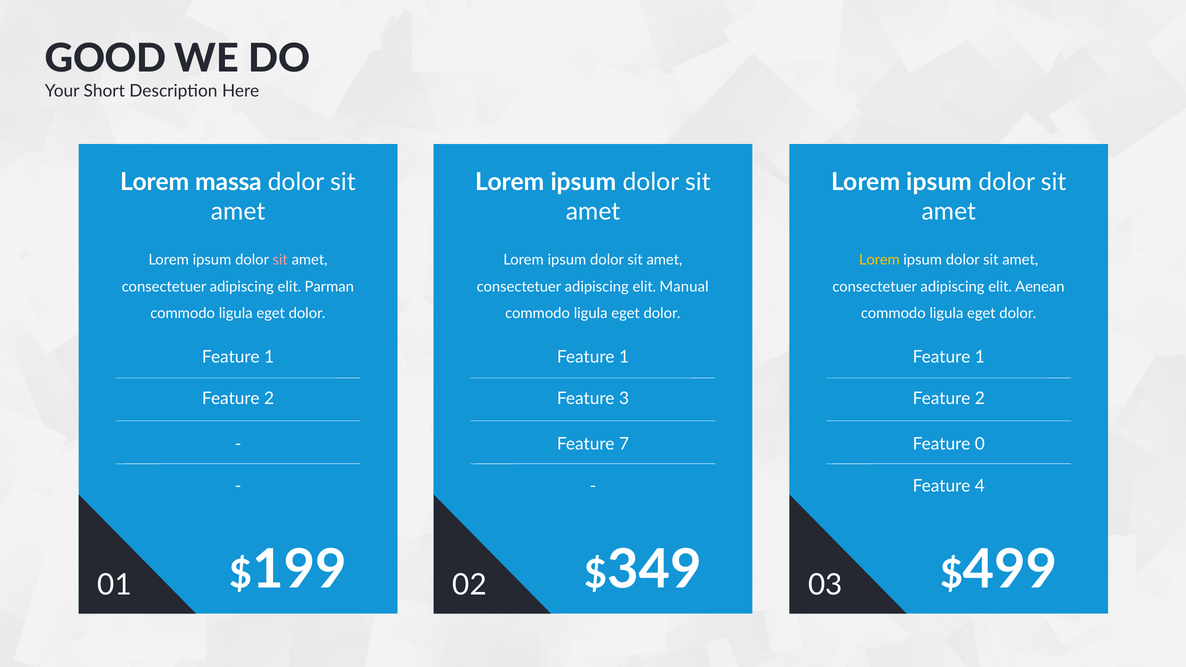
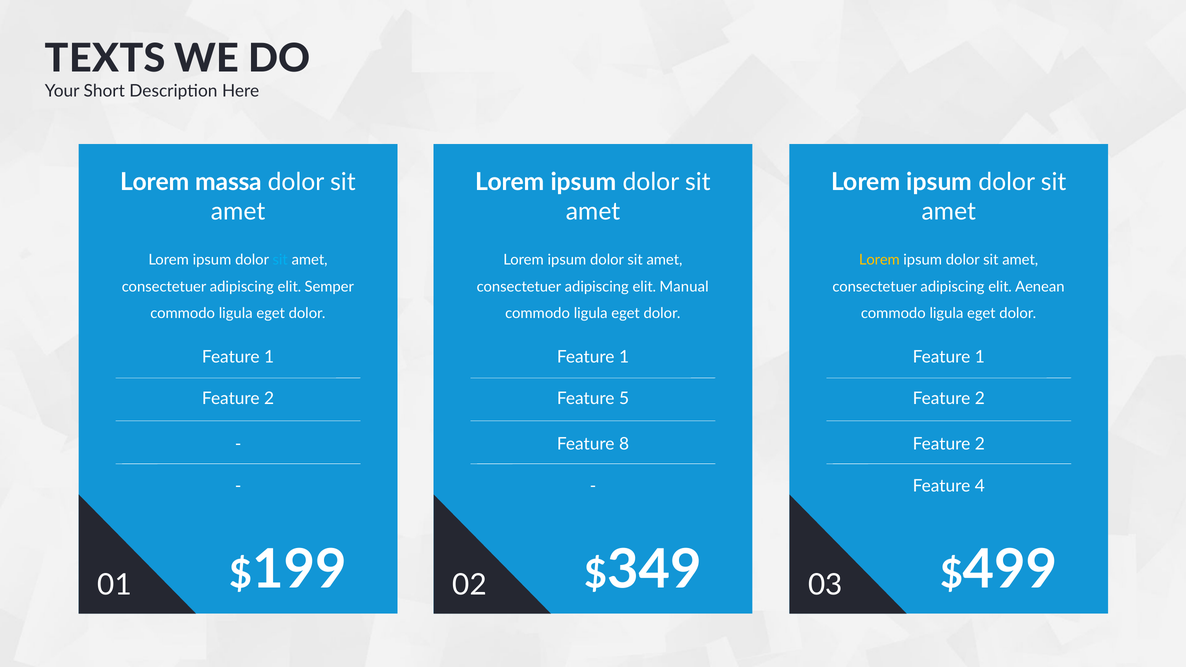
GOOD: GOOD -> TEXTS
sit at (280, 260) colour: pink -> light blue
Parman: Parman -> Semper
3: 3 -> 5
7: 7 -> 8
0 at (980, 444): 0 -> 2
